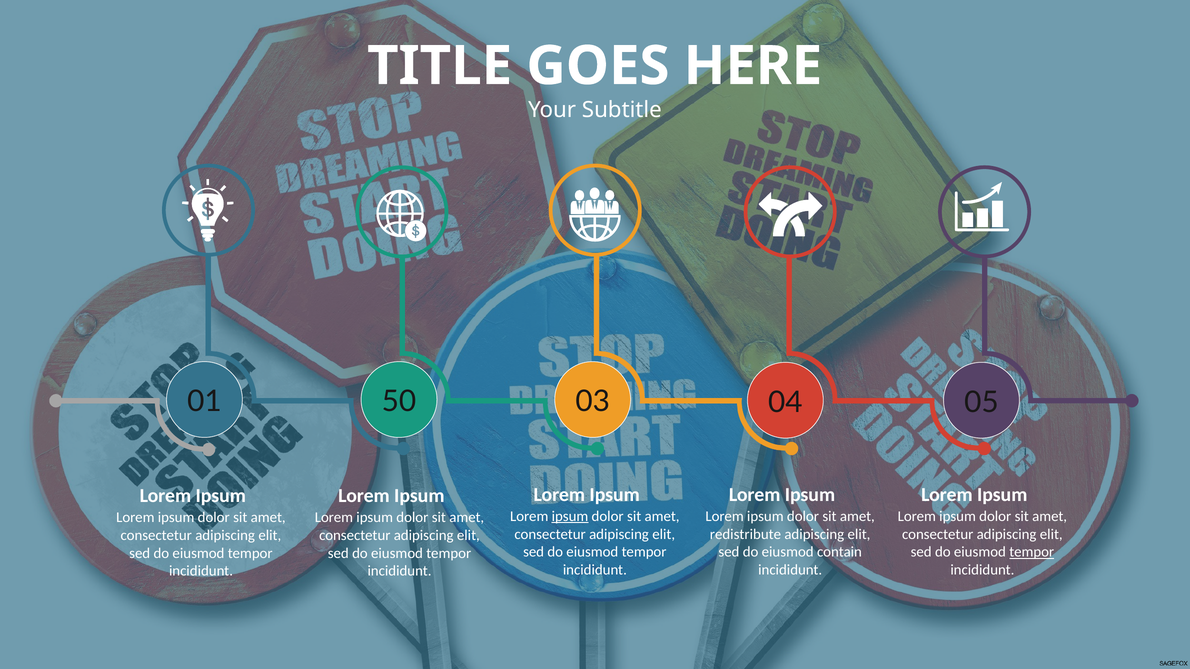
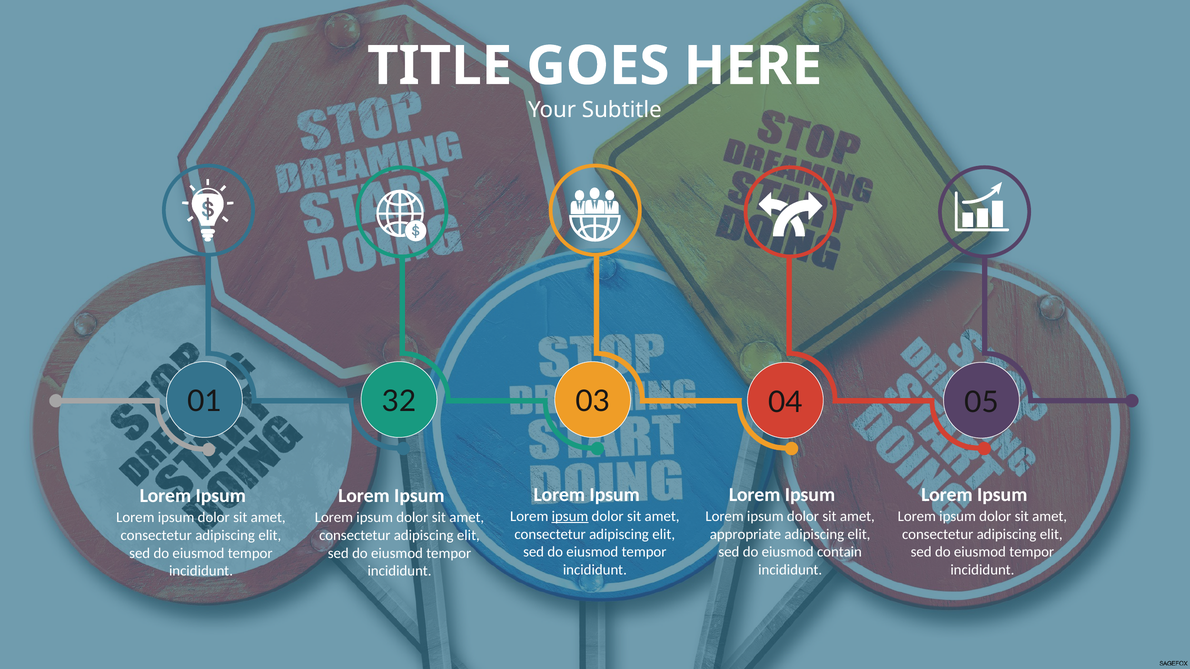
50: 50 -> 32
redistribute: redistribute -> appropriate
tempor at (1032, 552) underline: present -> none
